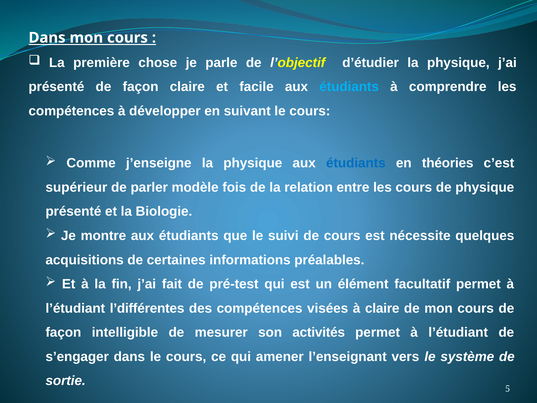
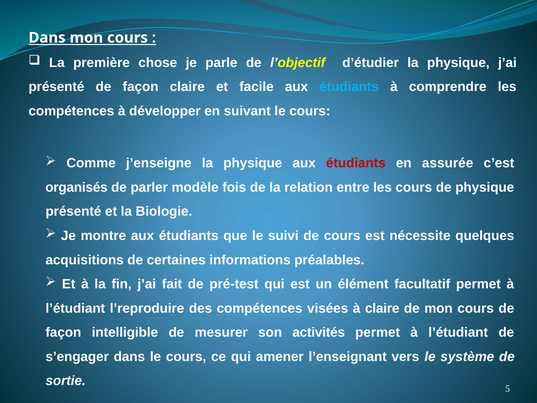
étudiants at (356, 163) colour: blue -> red
théories: théories -> assurée
supérieur: supérieur -> organisés
l’différentes: l’différentes -> l’reproduire
